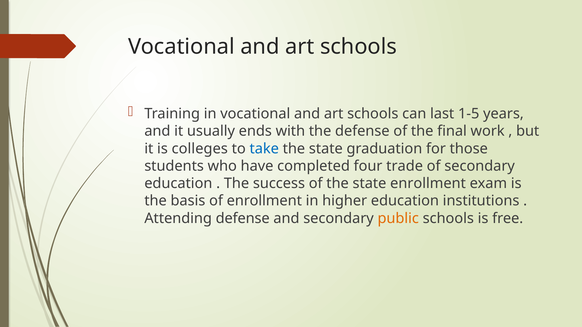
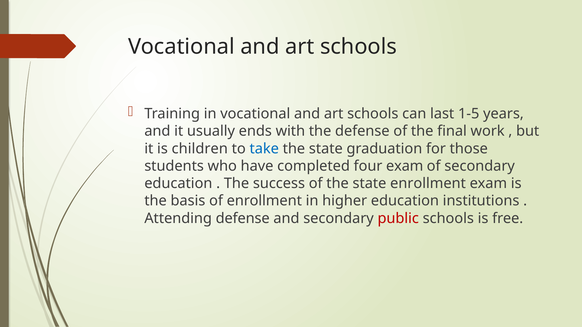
colleges: colleges -> children
four trade: trade -> exam
public colour: orange -> red
